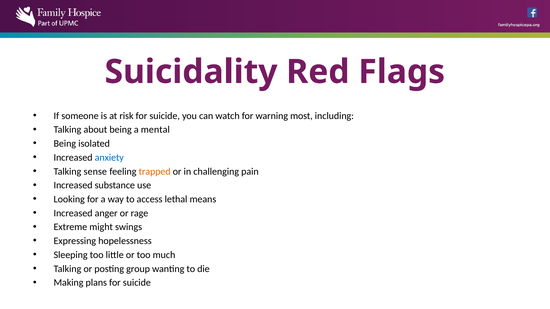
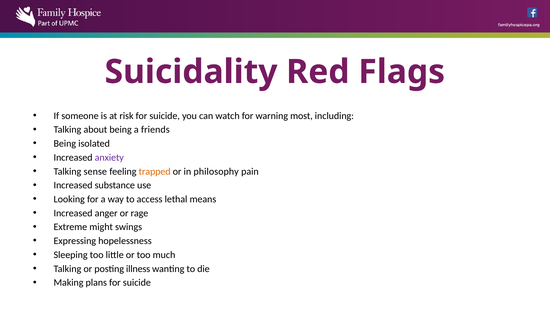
mental: mental -> friends
anxiety colour: blue -> purple
challenging: challenging -> philosophy
group: group -> illness
